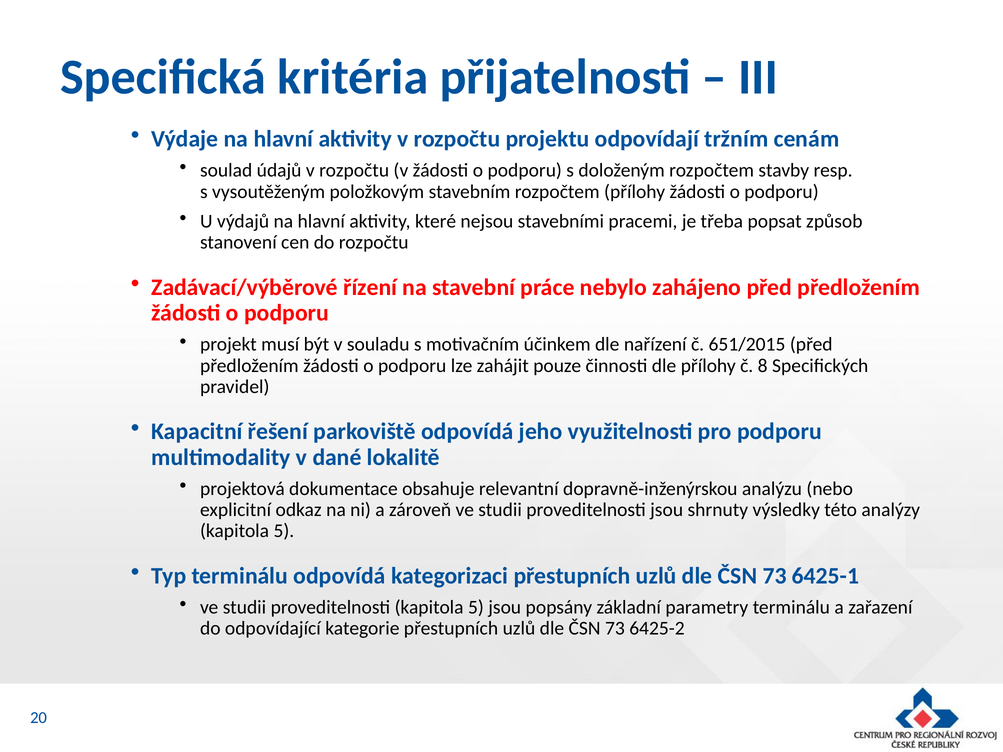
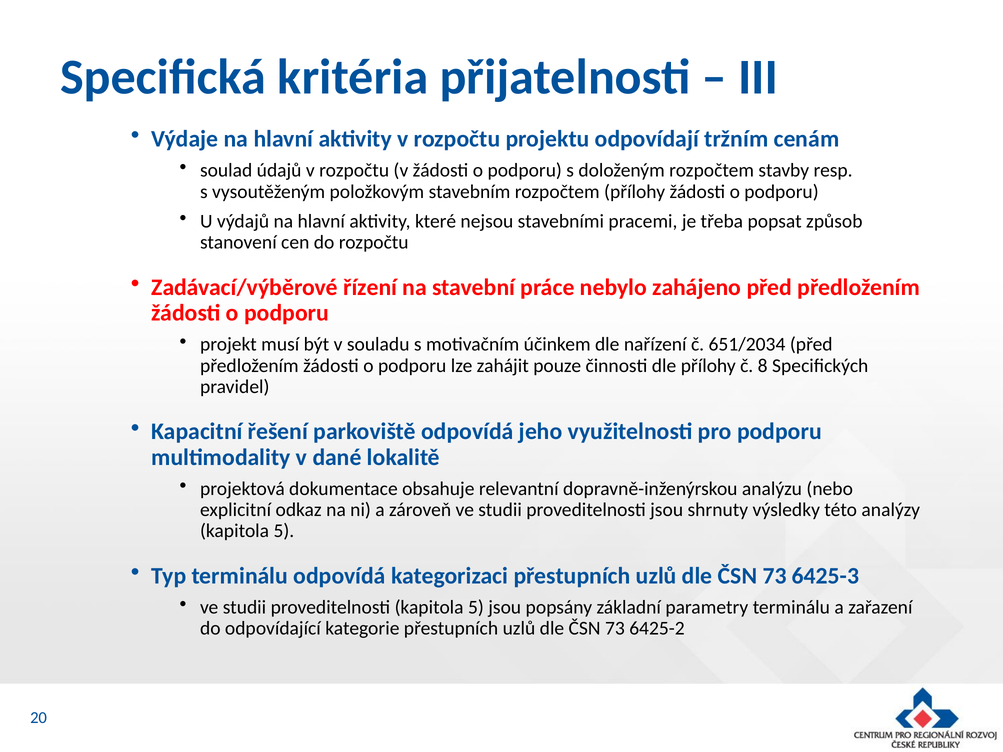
651/2015: 651/2015 -> 651/2034
6425-1: 6425-1 -> 6425-3
